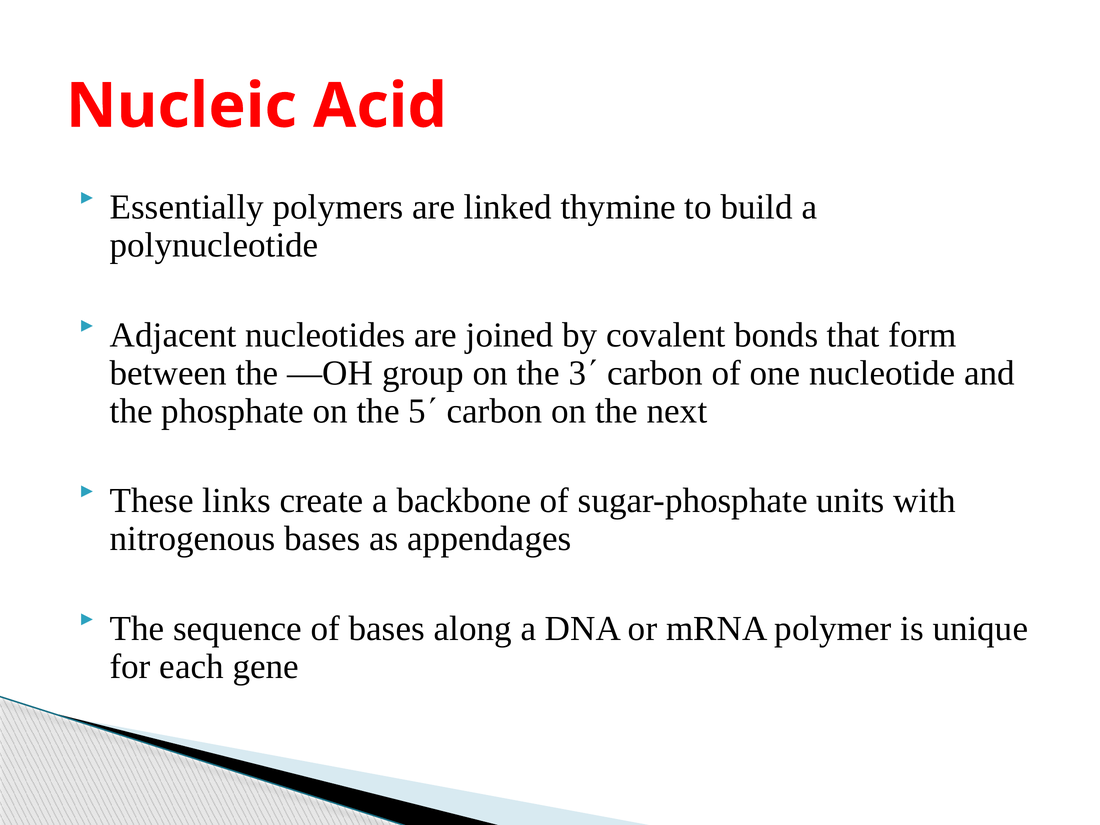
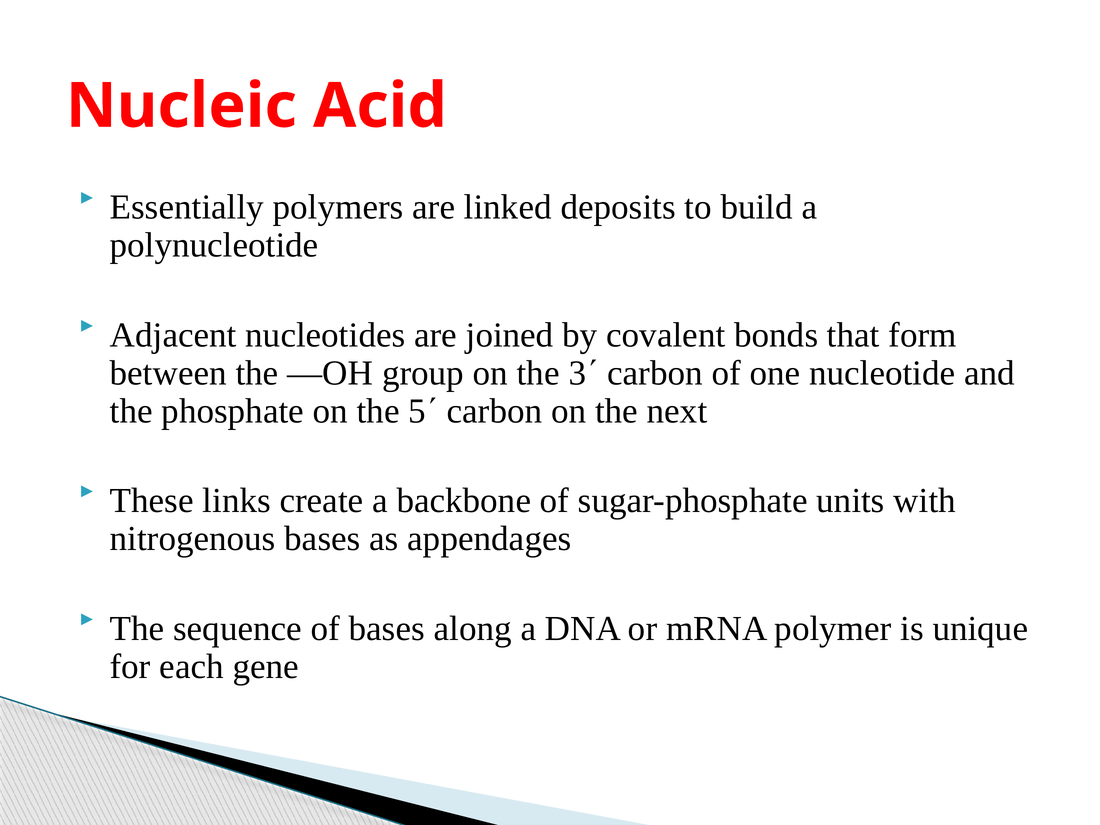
thymine: thymine -> deposits
